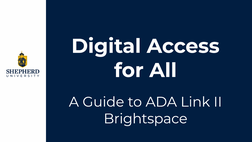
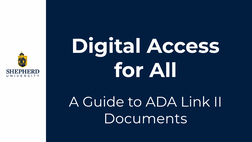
Brightspace: Brightspace -> Documents
